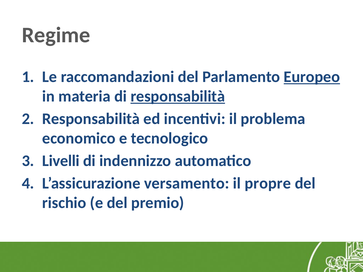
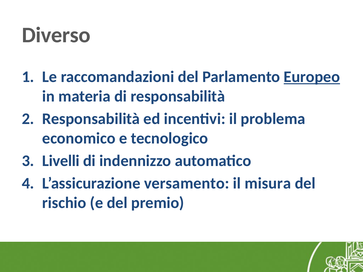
Regime: Regime -> Diverso
responsabilità at (178, 96) underline: present -> none
propre: propre -> misura
